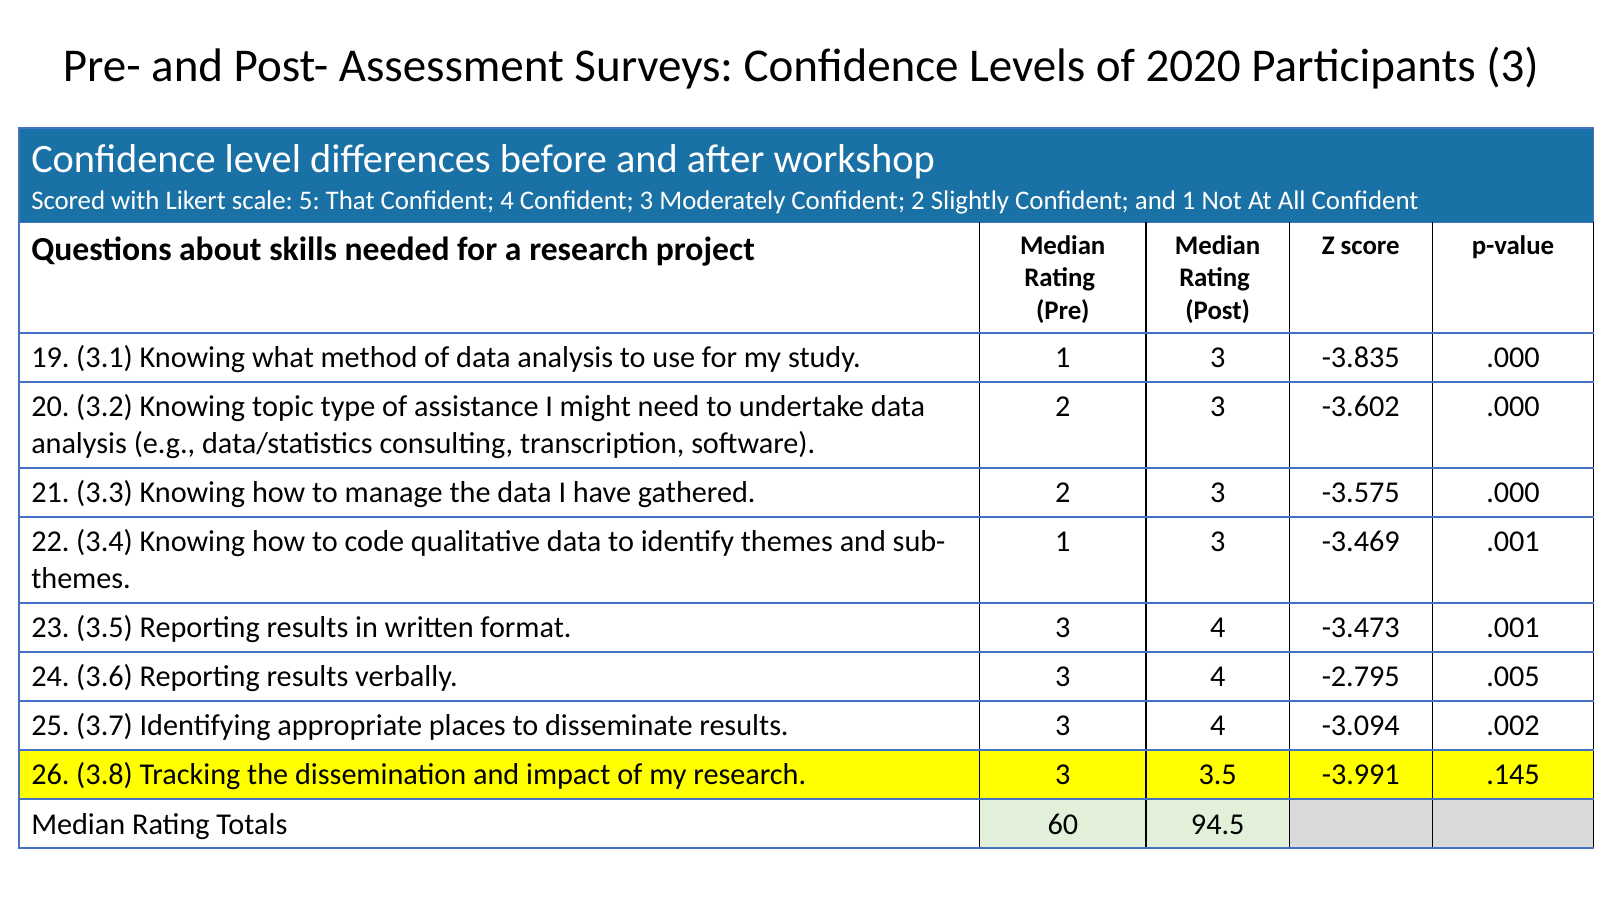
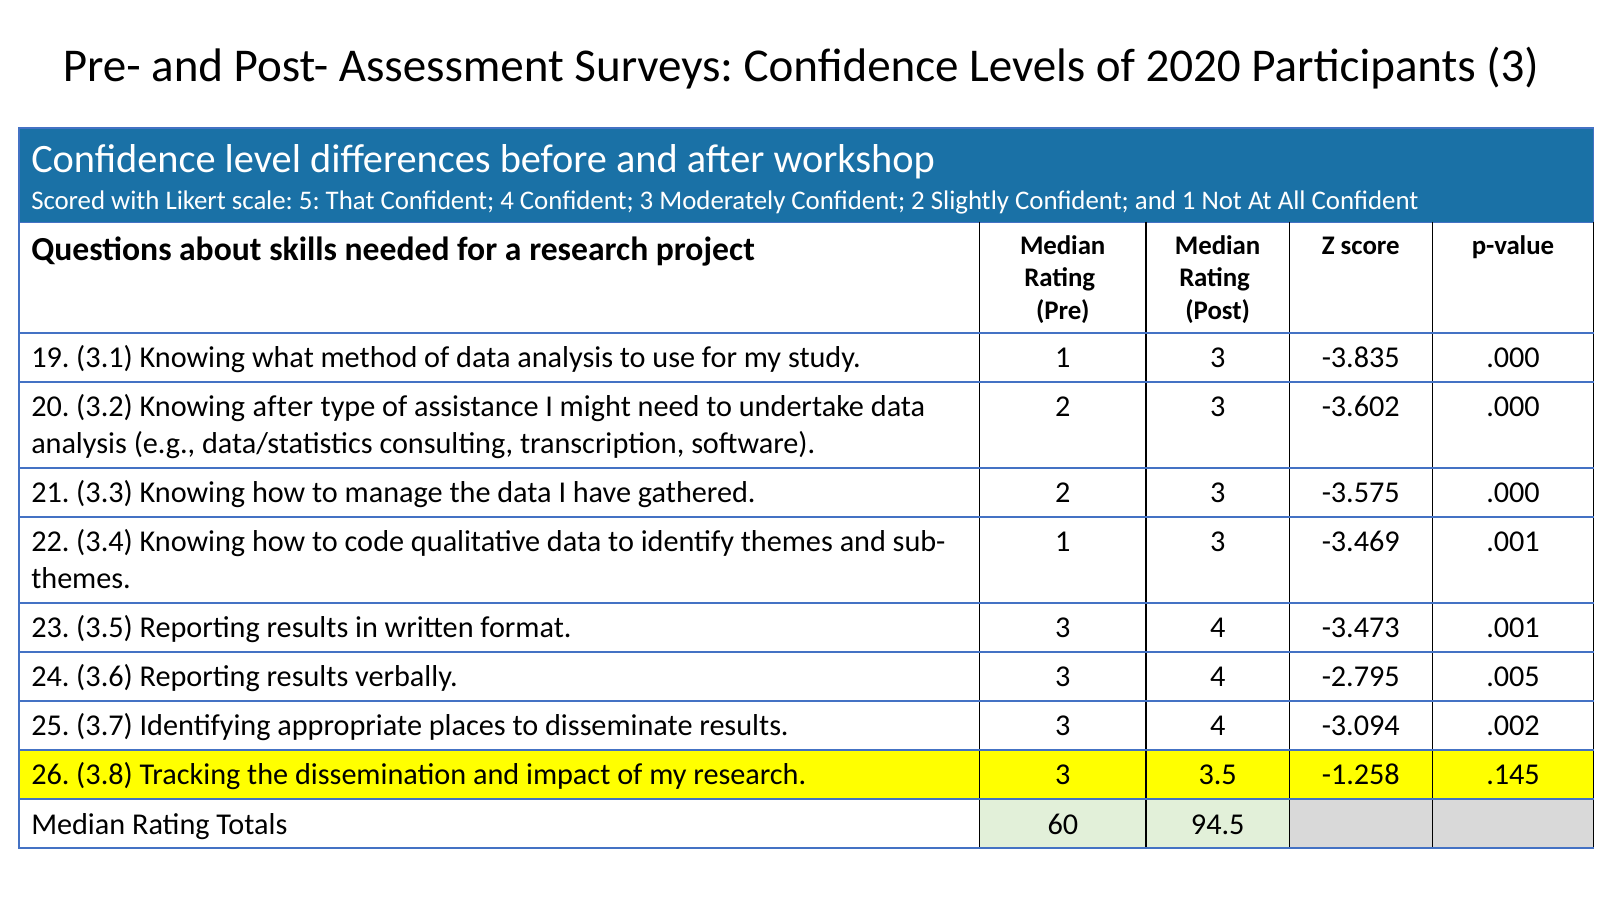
Knowing topic: topic -> after
-3.991: -3.991 -> -1.258
